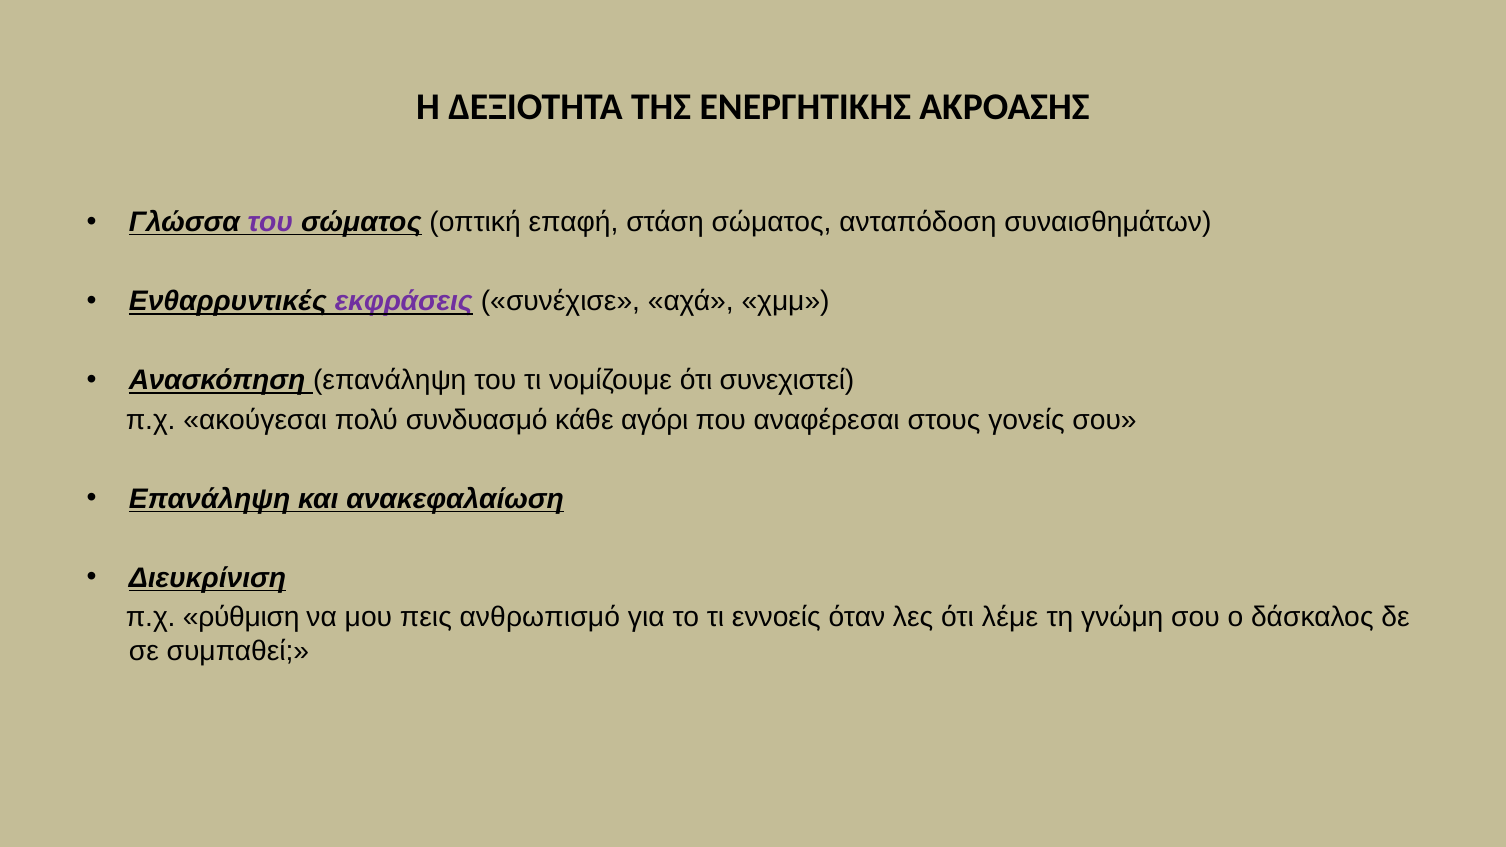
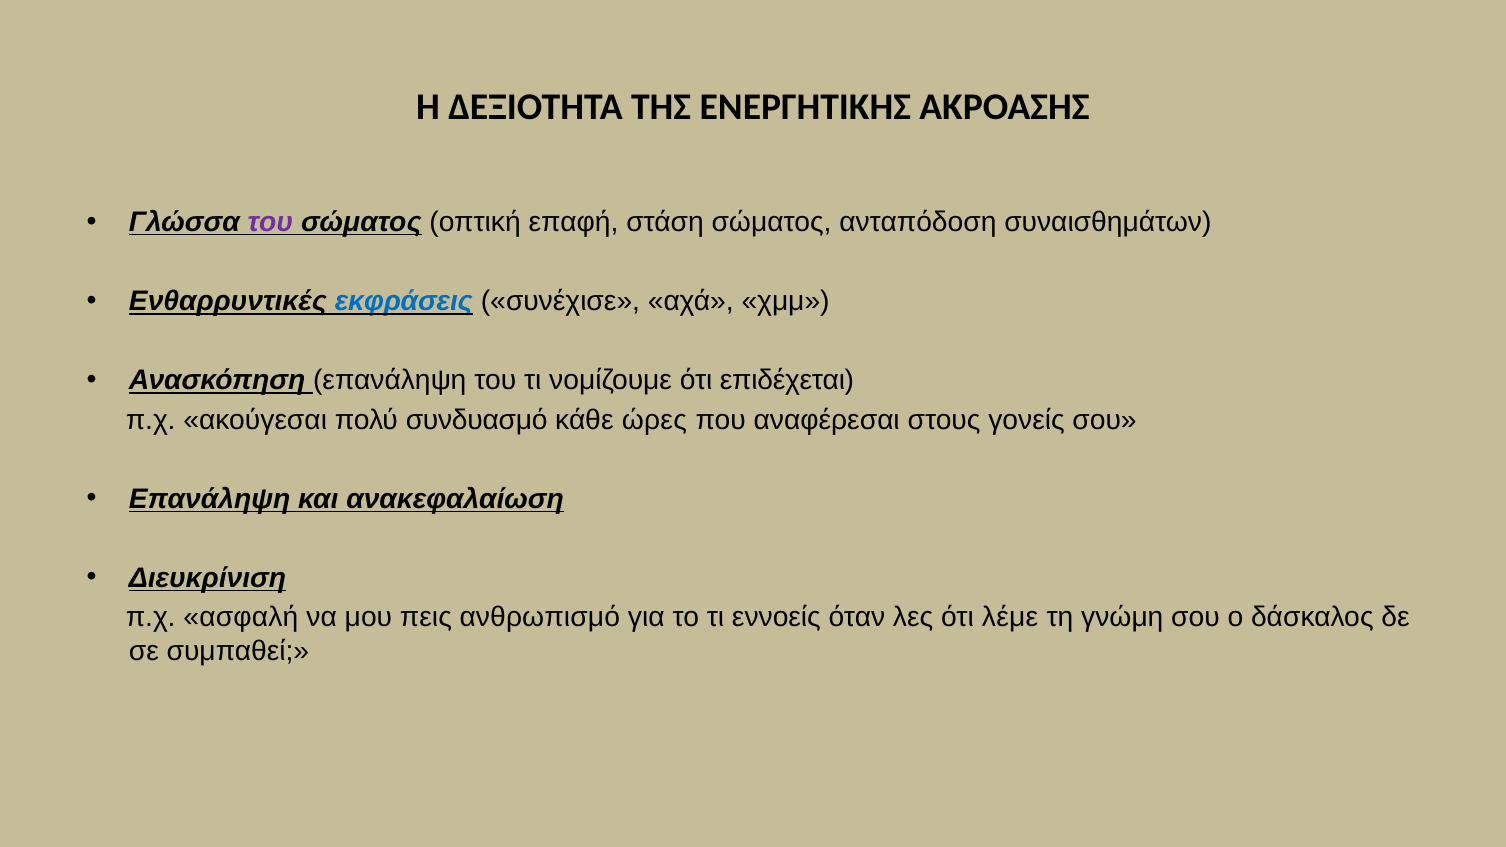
εκφράσεις colour: purple -> blue
συνεχιστεί: συνεχιστεί -> επιδέχεται
αγόρι: αγόρι -> ώρες
ρύθμιση: ρύθμιση -> ασφαλή
